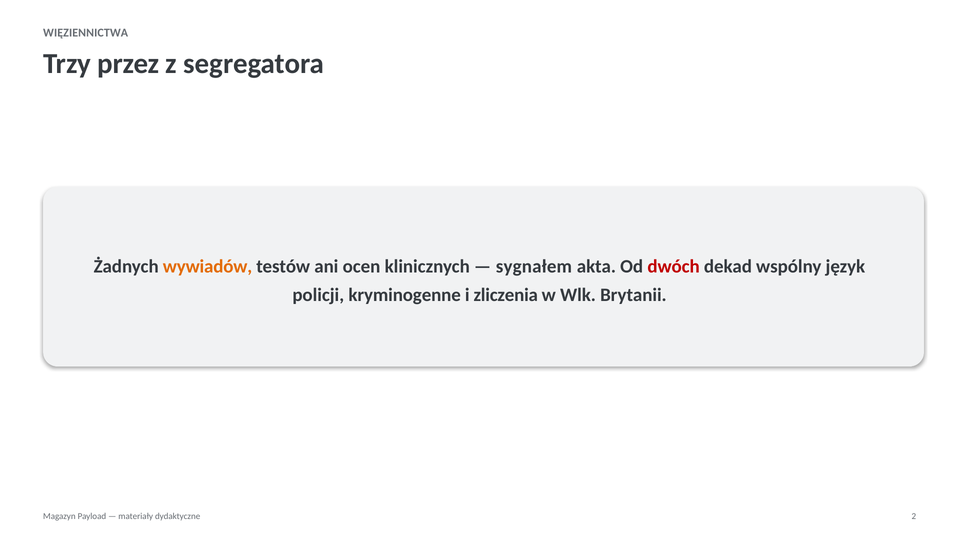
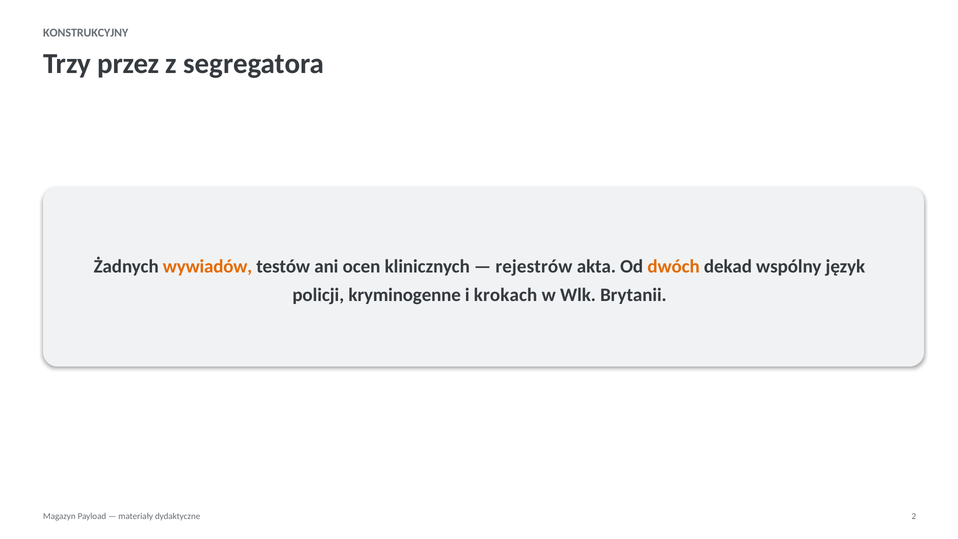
WIĘZIENNICTWA: WIĘZIENNICTWA -> KONSTRUKCYJNY
sygnałem: sygnałem -> rejestrów
dwóch colour: red -> orange
zliczenia: zliczenia -> krokach
